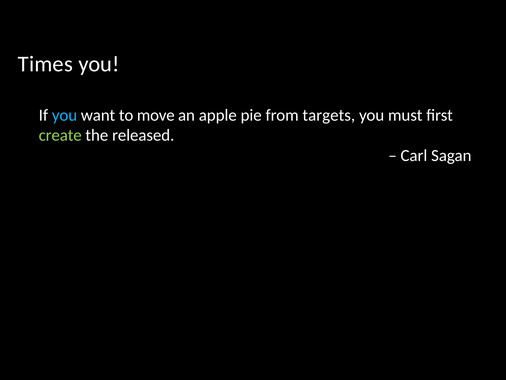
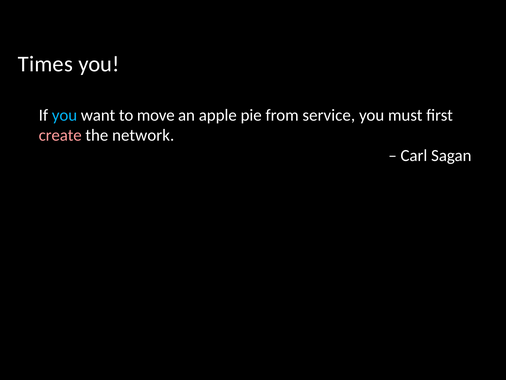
targets: targets -> service
create colour: light green -> pink
released: released -> network
